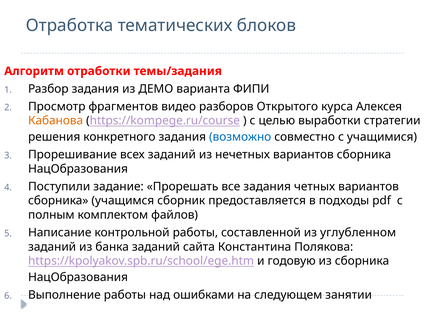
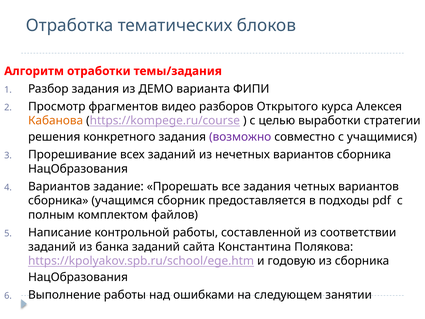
возможно colour: blue -> purple
Поступили at (59, 186): Поступили -> Вариантов
углубленном: углубленном -> соответствии
